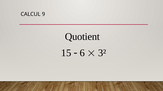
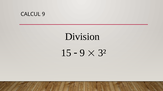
Quotient: Quotient -> Division
6 at (82, 53): 6 -> 9
